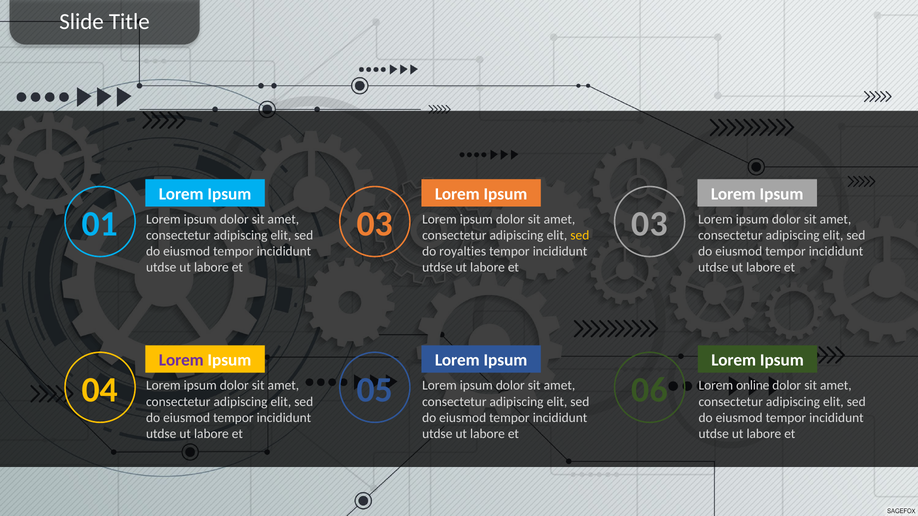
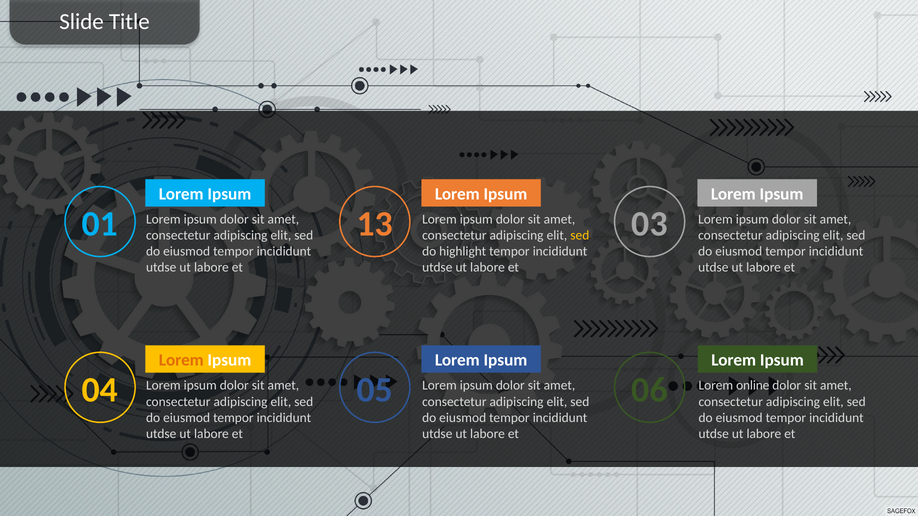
01 03: 03 -> 13
royalties: royalties -> highlight
Lorem at (181, 360) colour: purple -> orange
